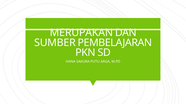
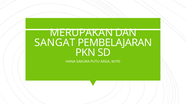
SUMBER: SUMBER -> SANGAT
